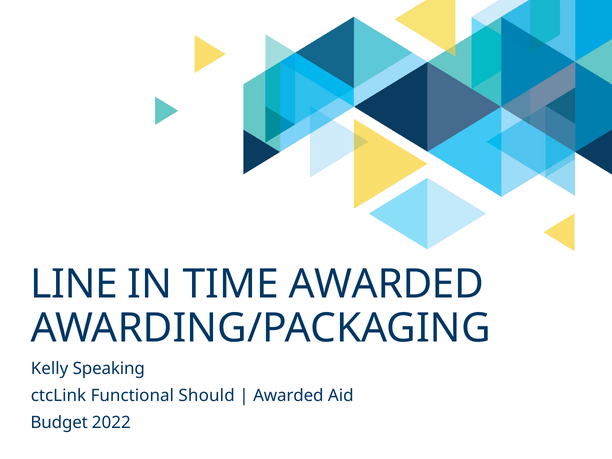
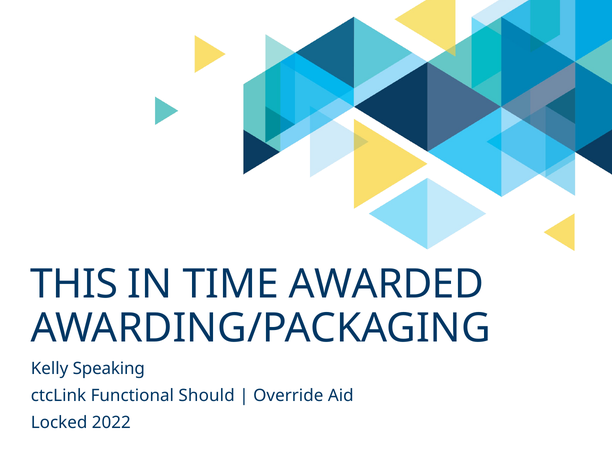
LINE: LINE -> THIS
Awarded at (288, 396): Awarded -> Override
Budget: Budget -> Locked
